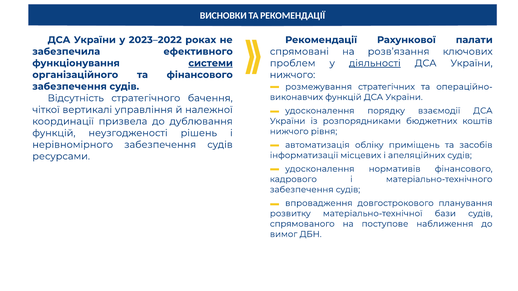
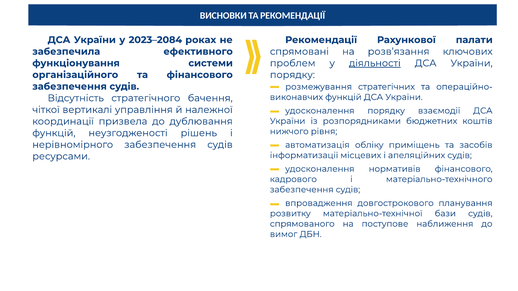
2023–2022: 2023–2022 -> 2023–2084
системи underline: present -> none
нижчого at (292, 75): нижчого -> порядку
